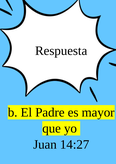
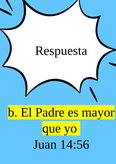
14:27: 14:27 -> 14:56
